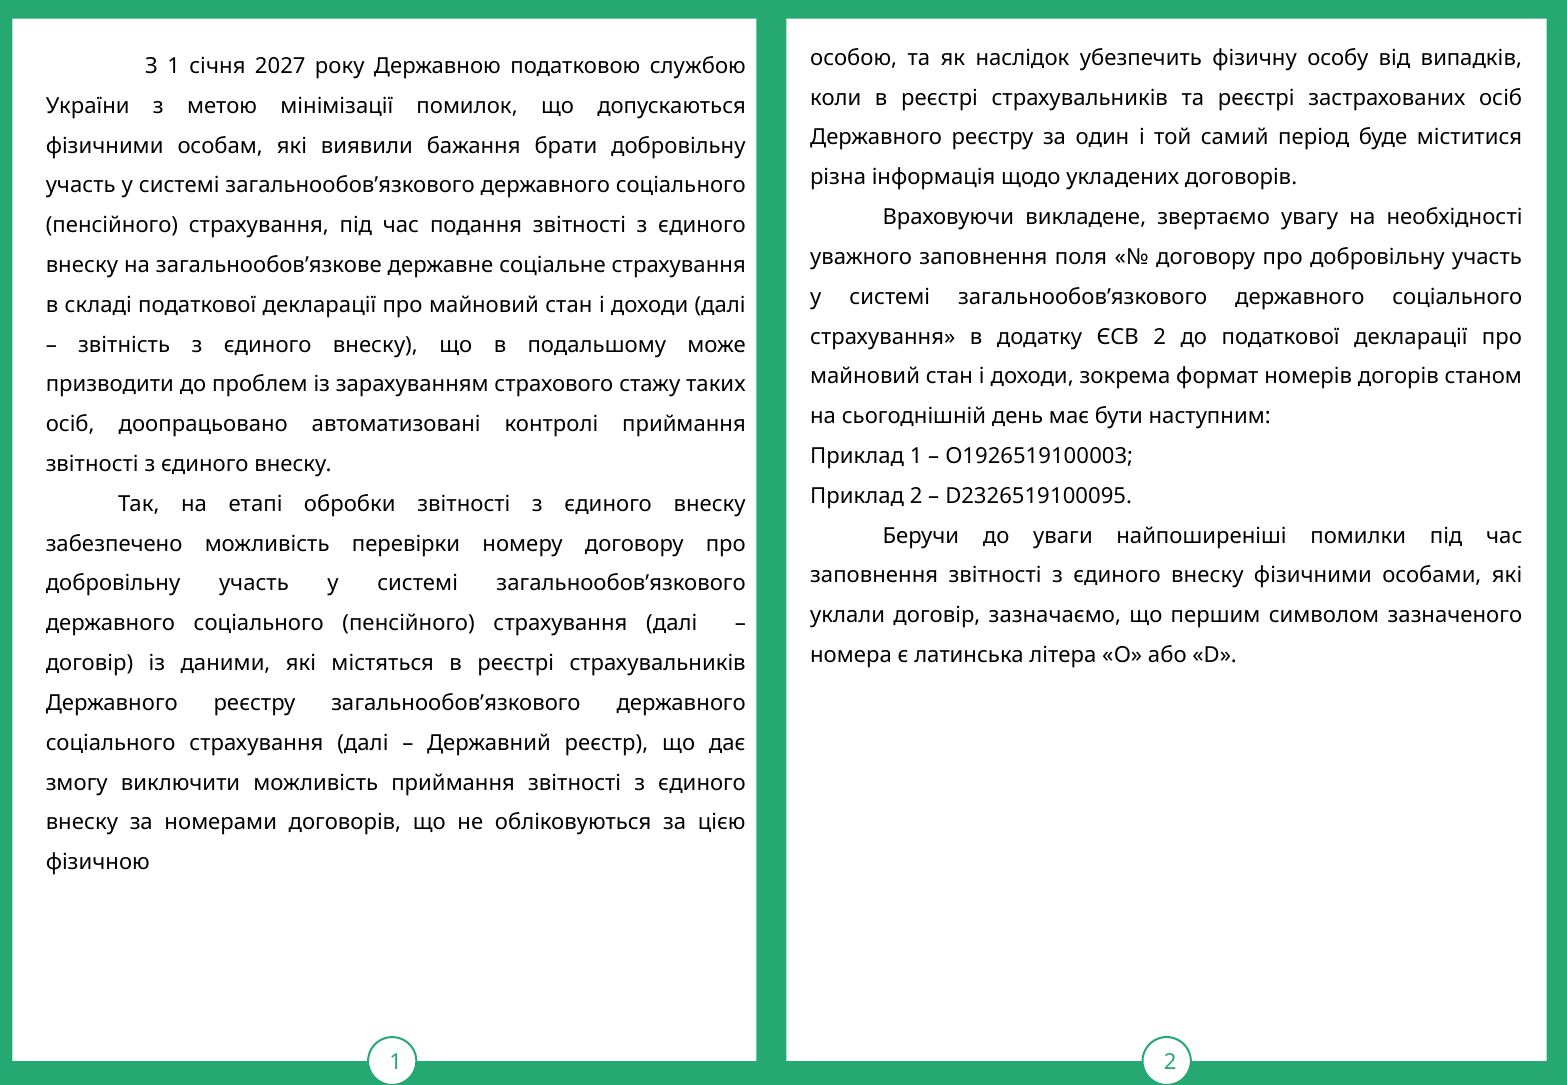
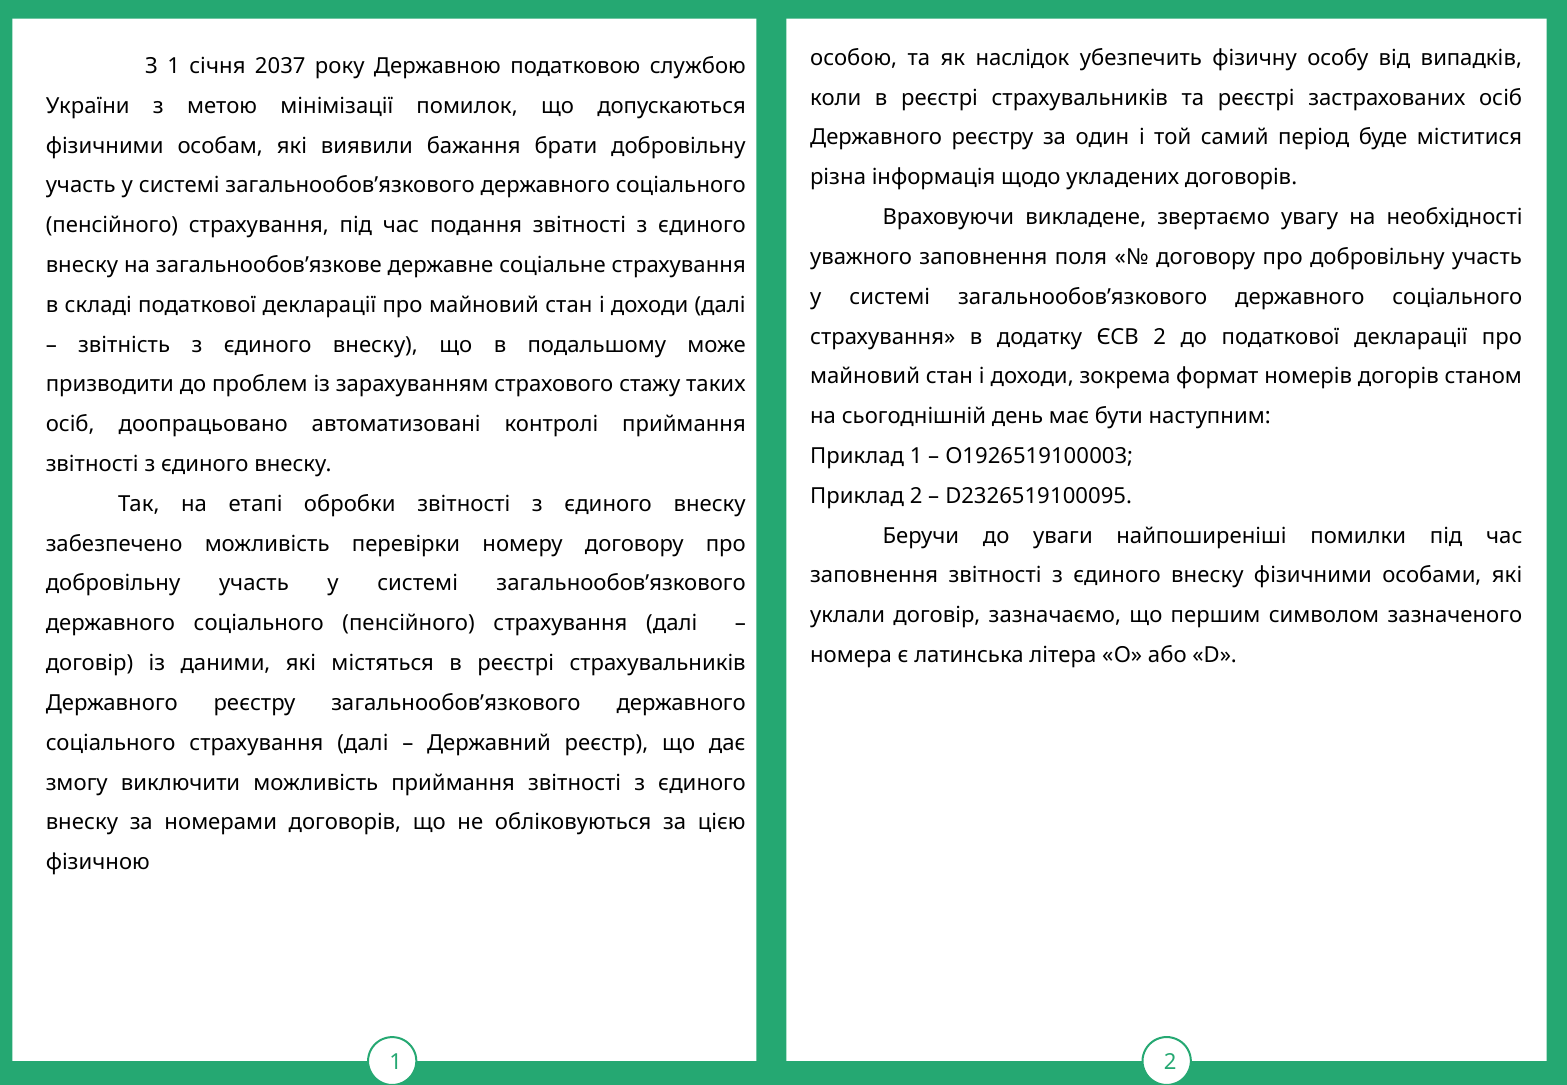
2027: 2027 -> 2037
